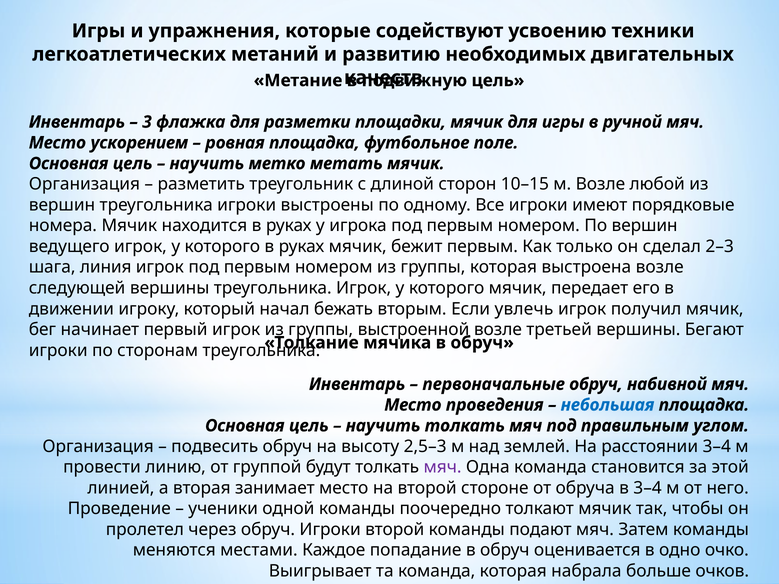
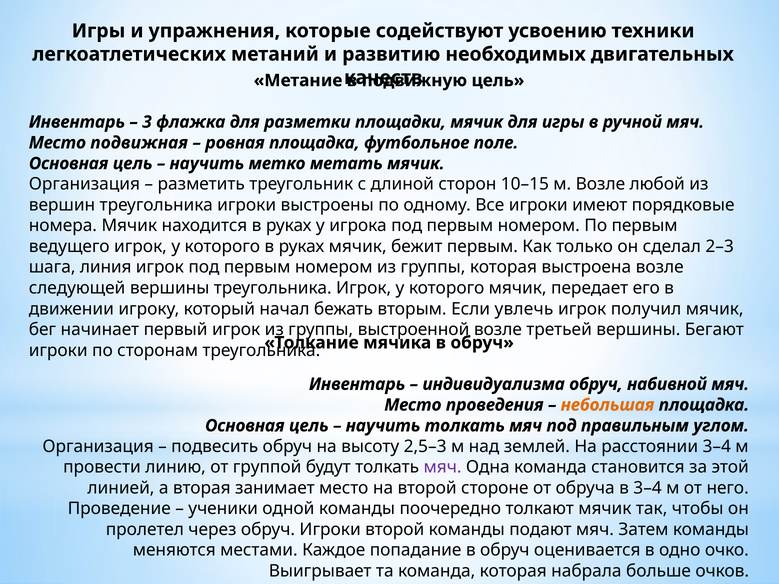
ускорением: ускорением -> подвижная
По вершин: вершин -> первым
первоначальные: первоначальные -> индивидуализма
небольшая colour: blue -> orange
